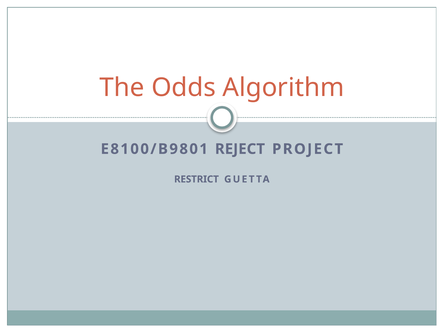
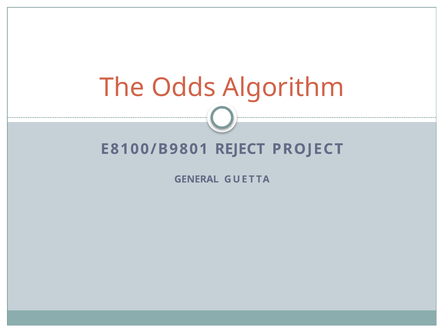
RESTRICT: RESTRICT -> GENERAL
